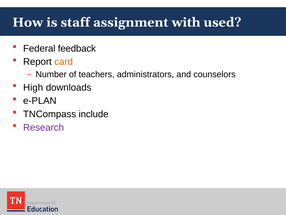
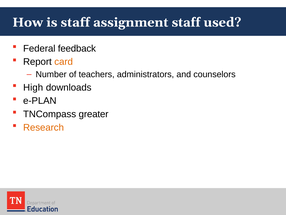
assignment with: with -> staff
include: include -> greater
Research colour: purple -> orange
